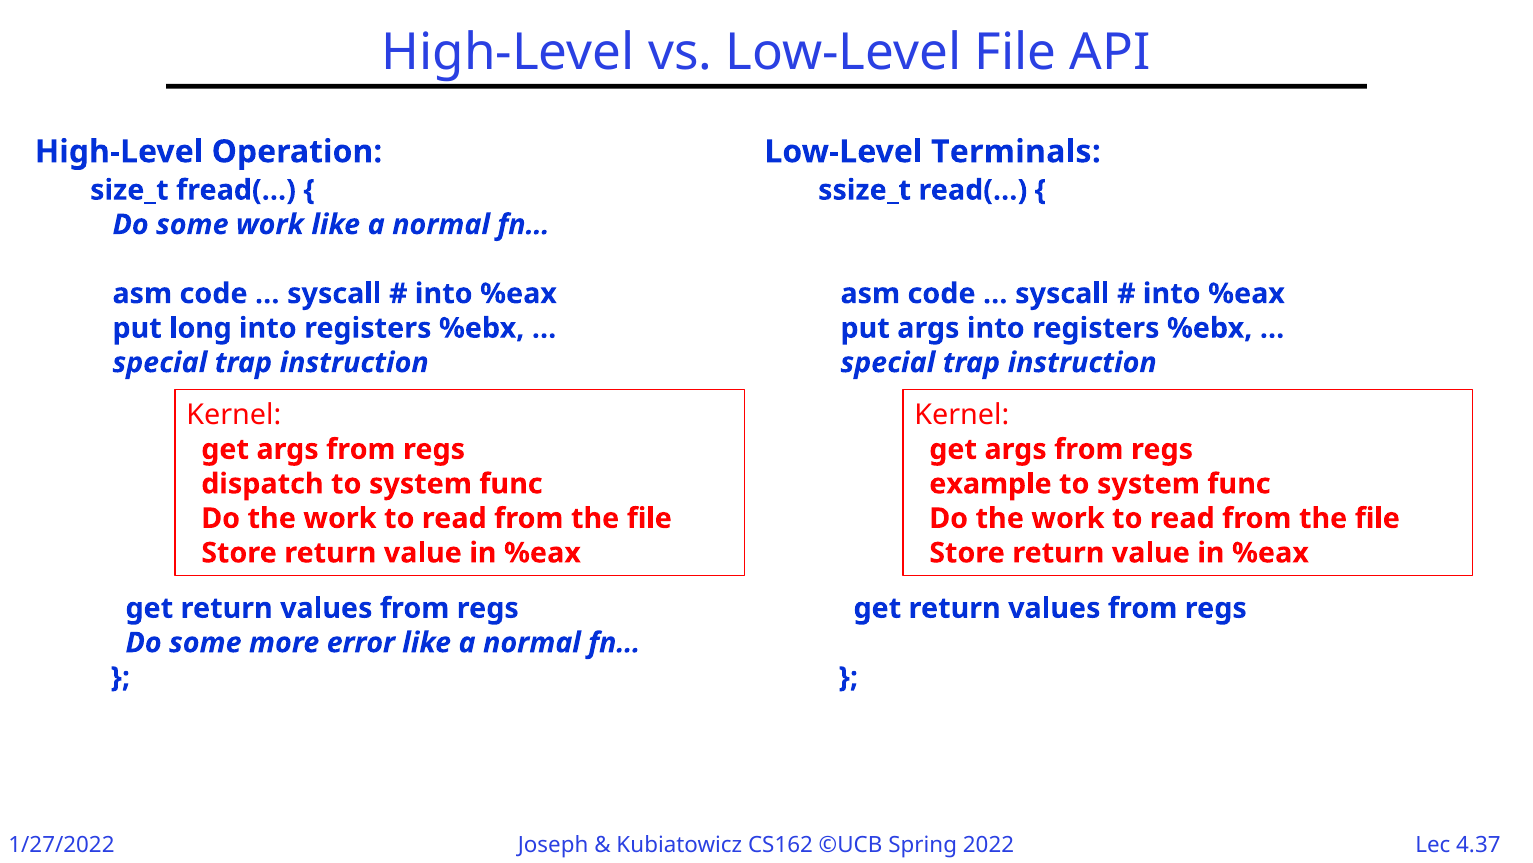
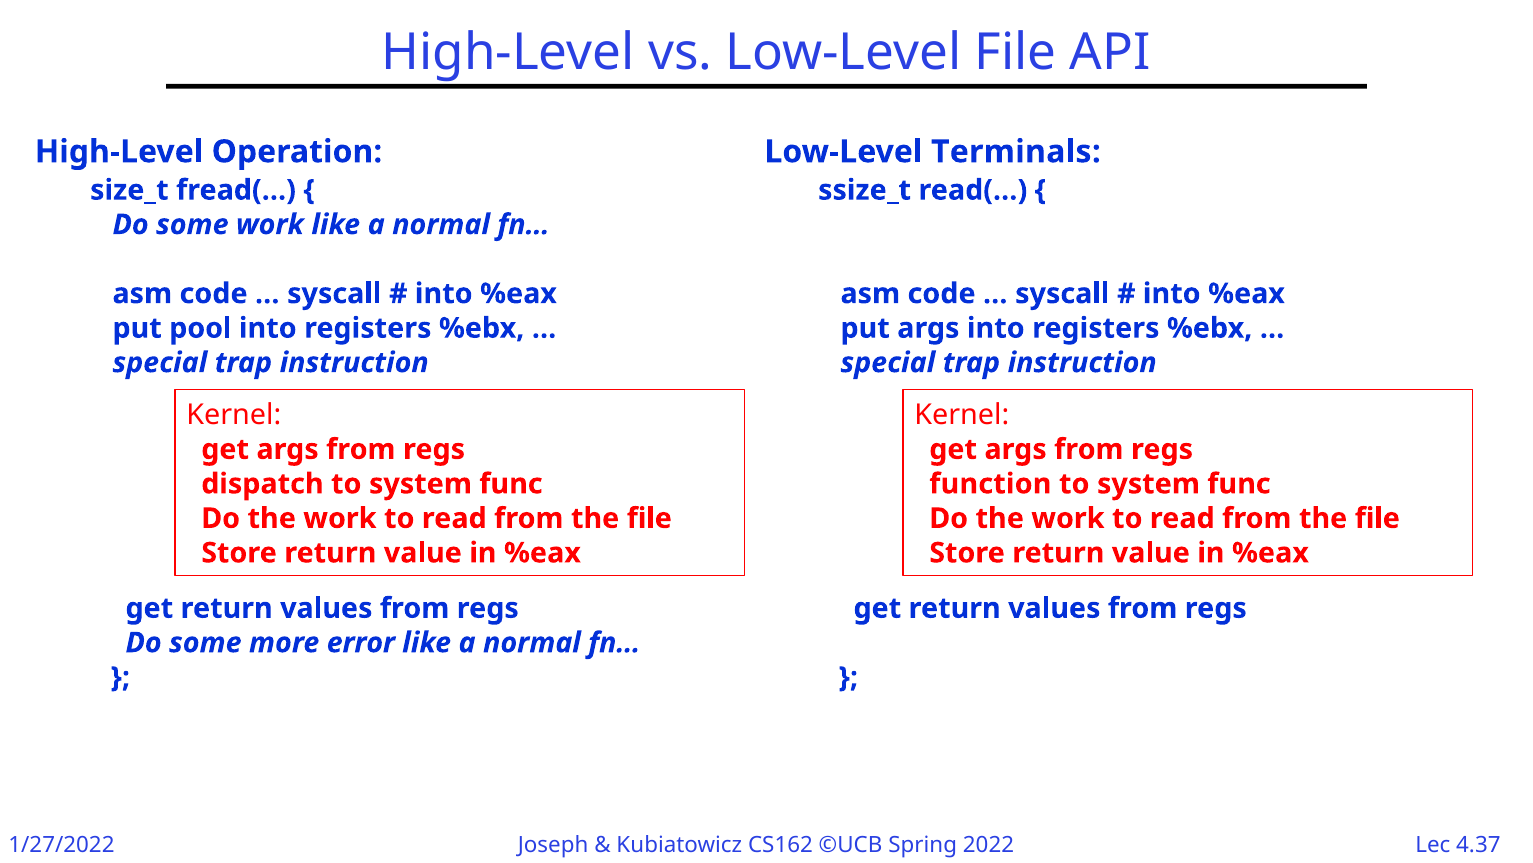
long: long -> pool
example: example -> function
